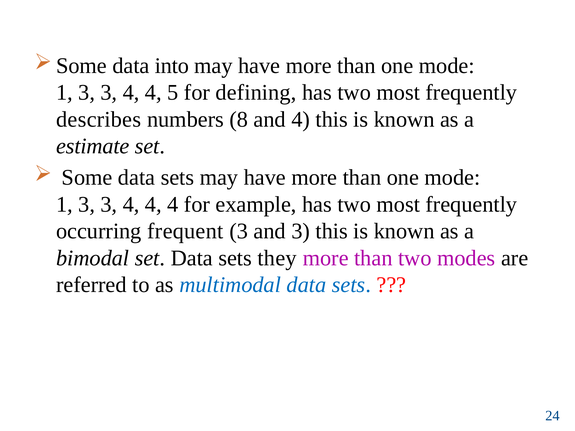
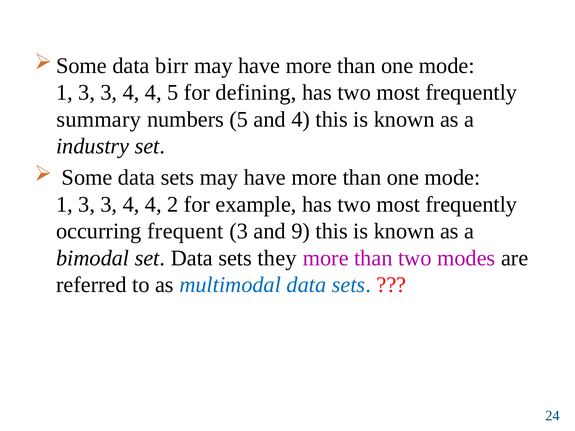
into: into -> birr
describes: describes -> summary
numbers 8: 8 -> 5
estimate: estimate -> industry
4 4 4: 4 -> 2
and 3: 3 -> 9
